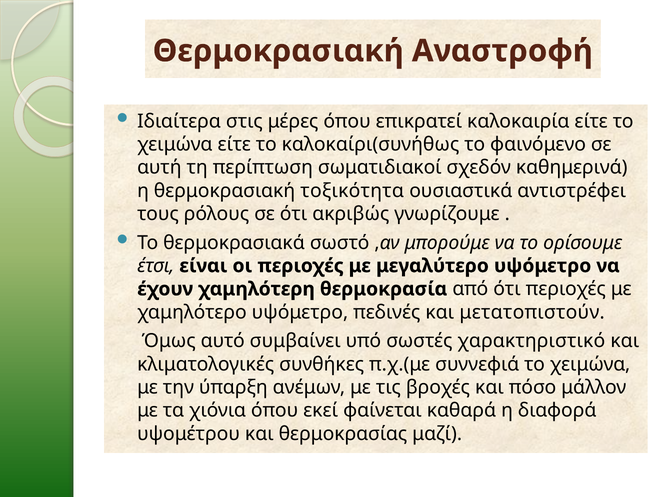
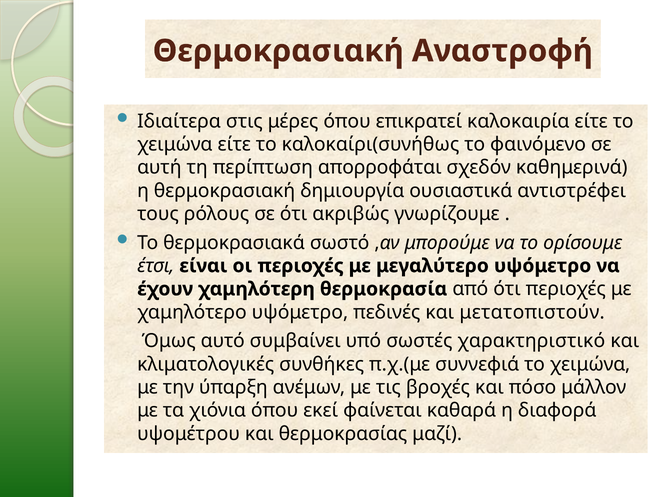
σωματιδιακοί: σωματιδιακοί -> απορροφάται
τοξικότητα: τοξικότητα -> δημιουργία
